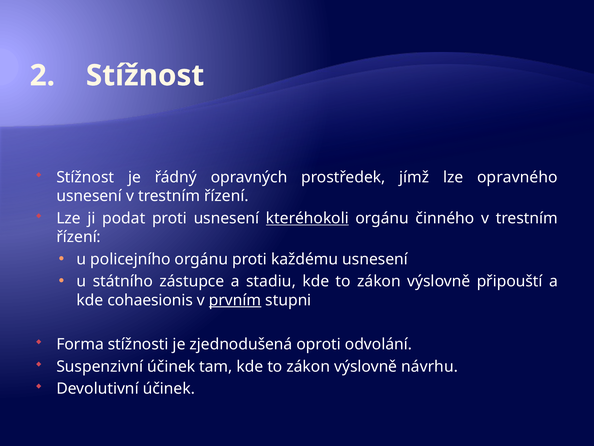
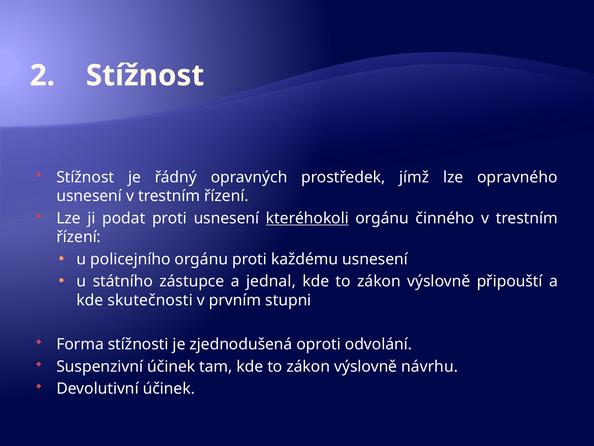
stadiu: stadiu -> jednal
cohaesionis: cohaesionis -> skutečnosti
prvním underline: present -> none
